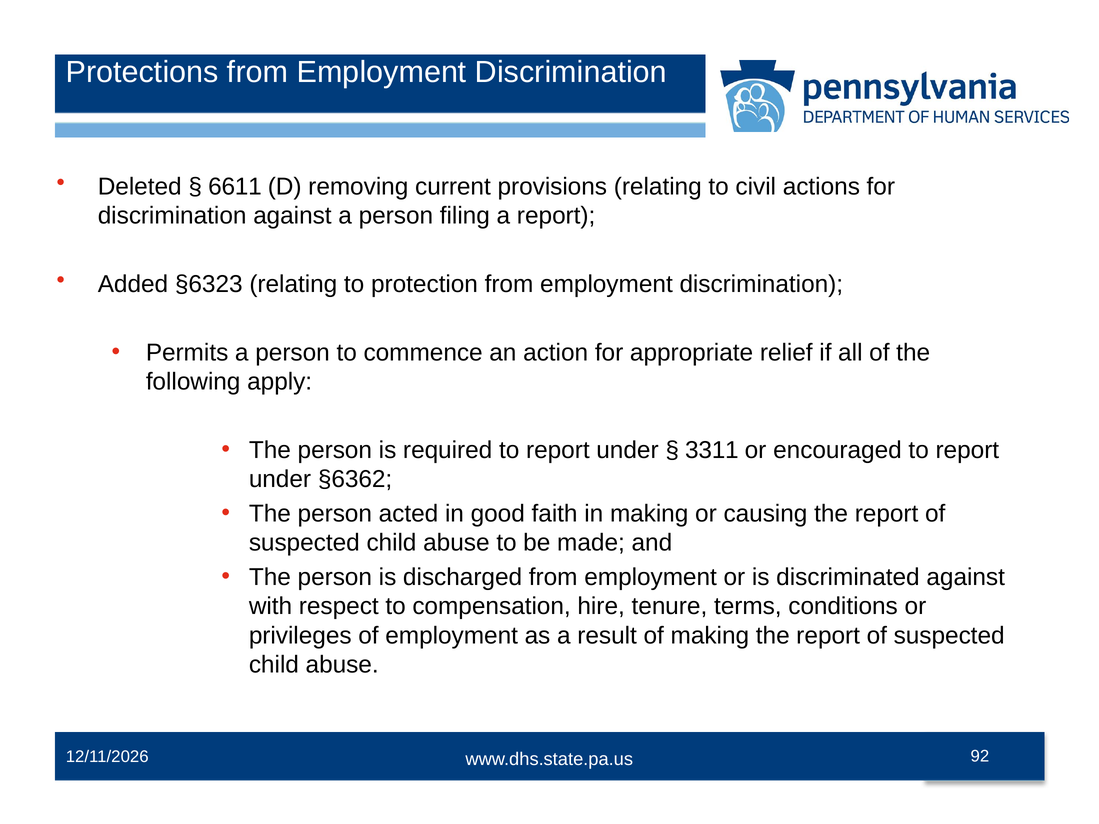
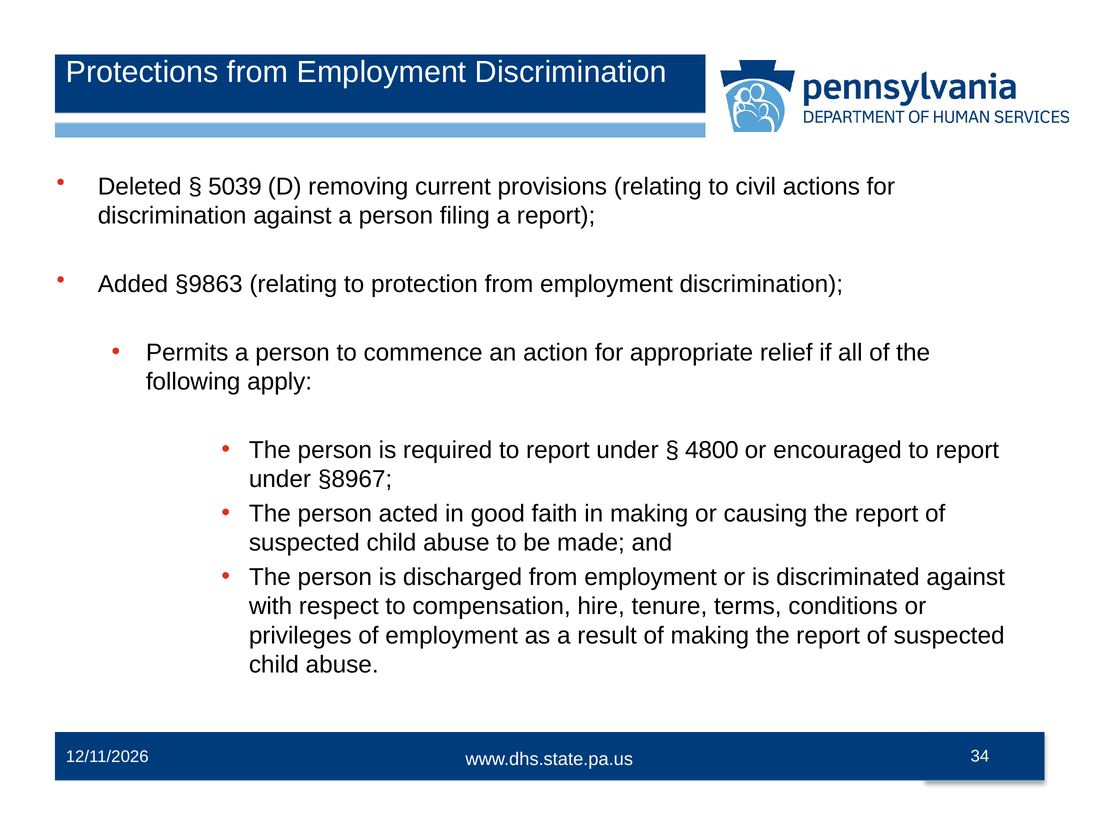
6611: 6611 -> 5039
§6323: §6323 -> §9863
3311: 3311 -> 4800
§6362: §6362 -> §8967
92: 92 -> 34
